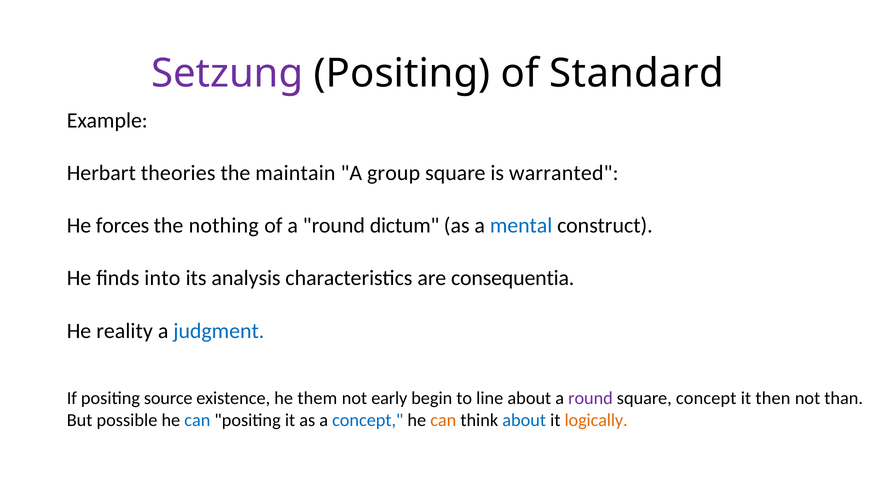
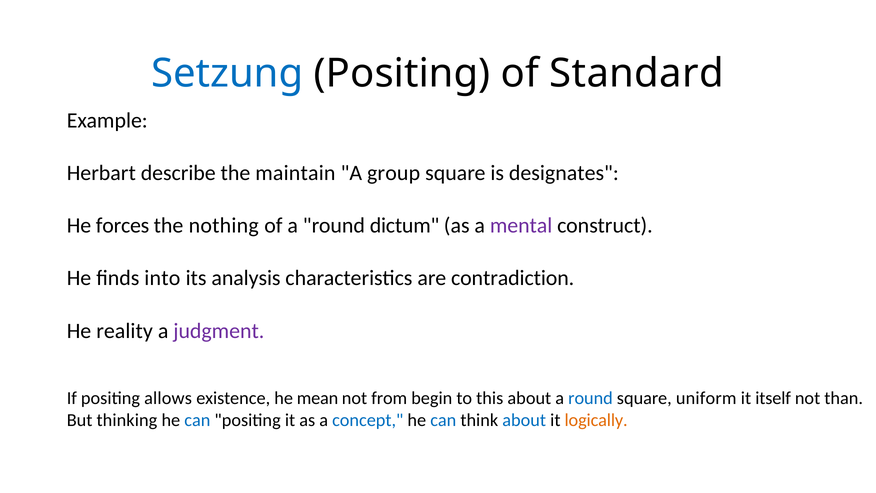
Setzung colour: purple -> blue
theories: theories -> describe
warranted: warranted -> designates
mental colour: blue -> purple
consequentia: consequentia -> contradiction
judgment colour: blue -> purple
source: source -> allows
them: them -> mean
early: early -> from
line: line -> this
round at (590, 398) colour: purple -> blue
square concept: concept -> uniform
then: then -> itself
possible: possible -> thinking
can at (443, 420) colour: orange -> blue
